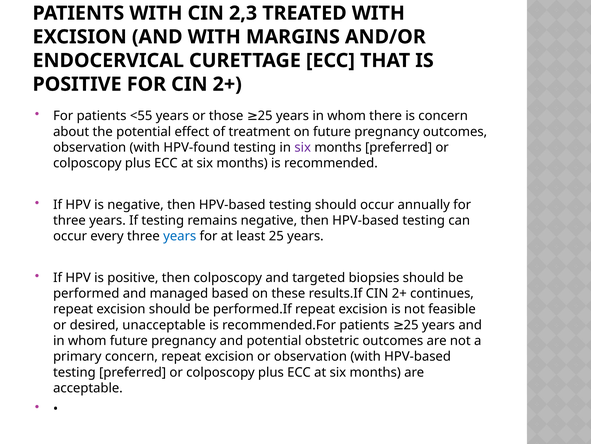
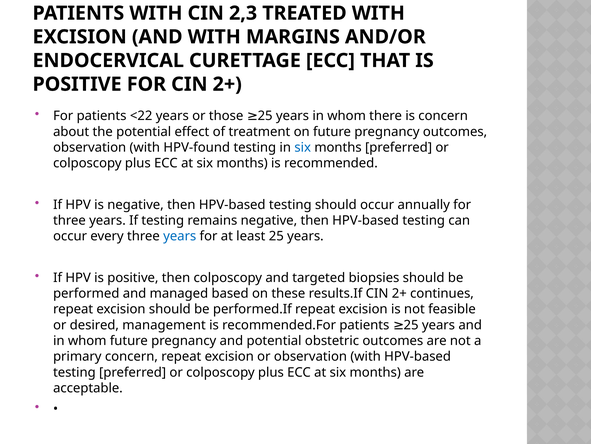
<55: <55 -> <22
six at (303, 147) colour: purple -> blue
unacceptable: unacceptable -> management
